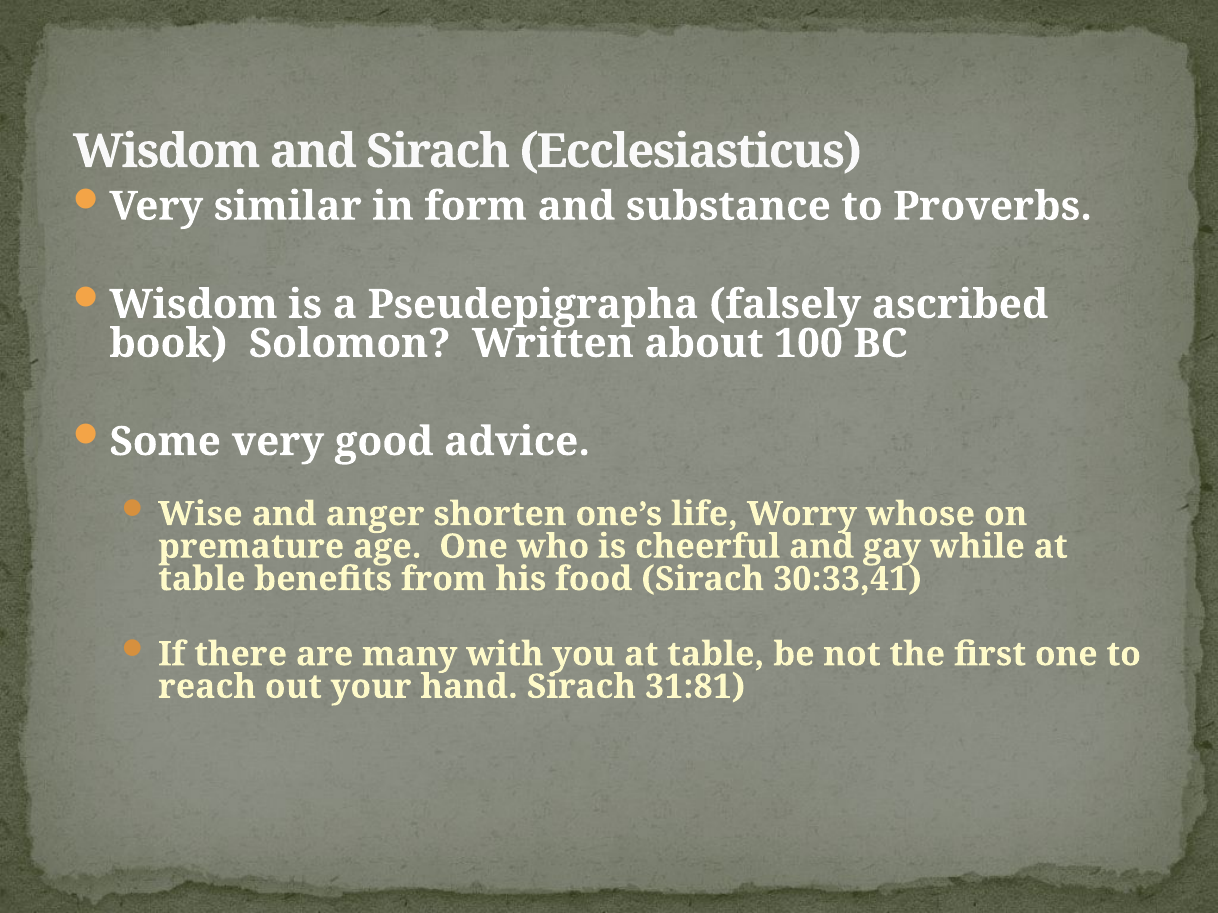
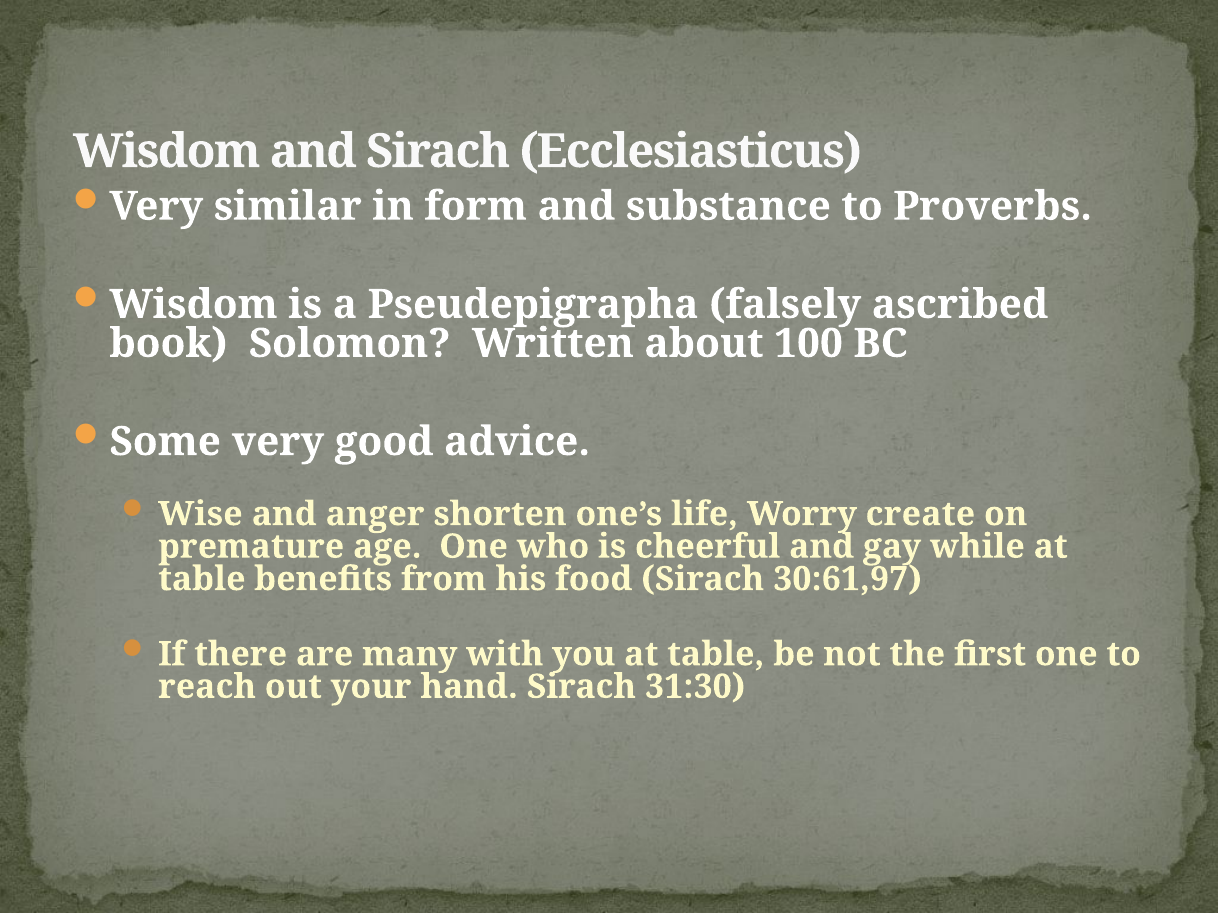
whose: whose -> create
30:33,41: 30:33,41 -> 30:61,97
31:81: 31:81 -> 31:30
